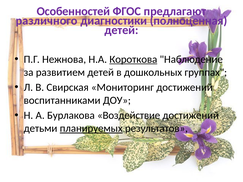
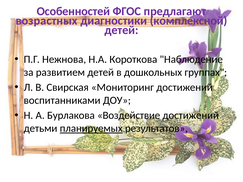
различного: различного -> возрастных
полноценная: полноценная -> комплексной
Короткова underline: present -> none
